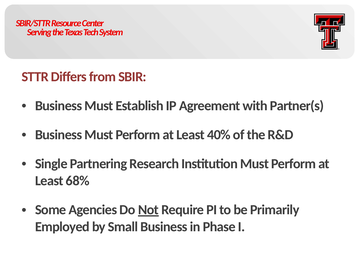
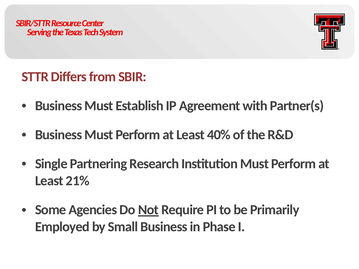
68%: 68% -> 21%
